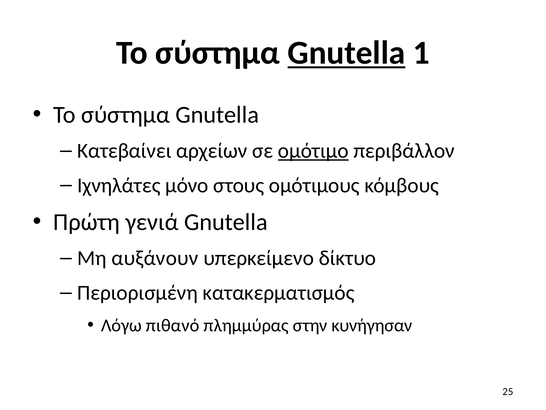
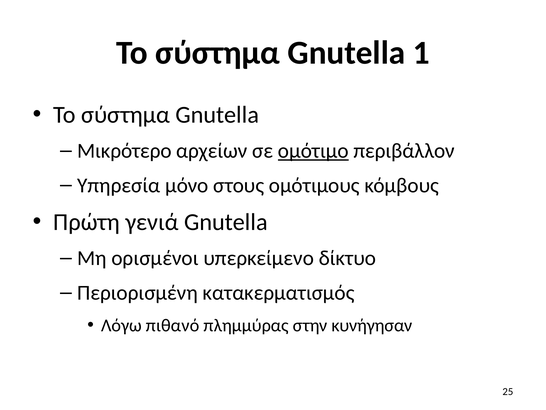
Gnutella at (346, 53) underline: present -> none
Κατεβαίνει: Κατεβαίνει -> Μικρότερο
Ιχνηλάτες: Ιχνηλάτες -> Υπηρεσία
αυξάνουν: αυξάνουν -> ορισμένοι
